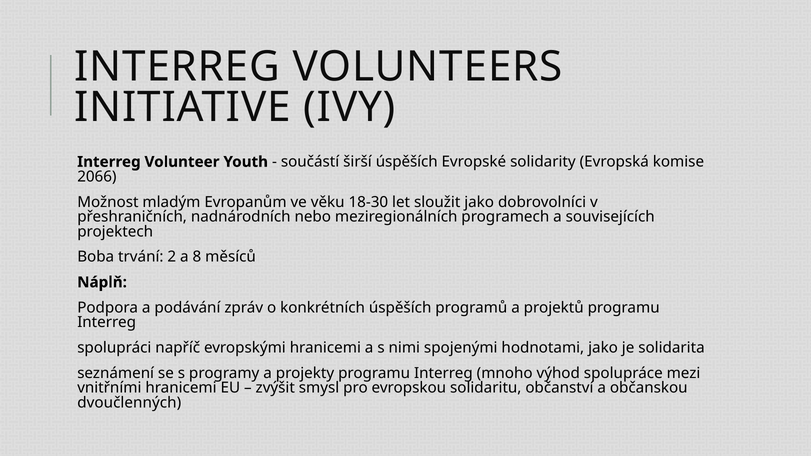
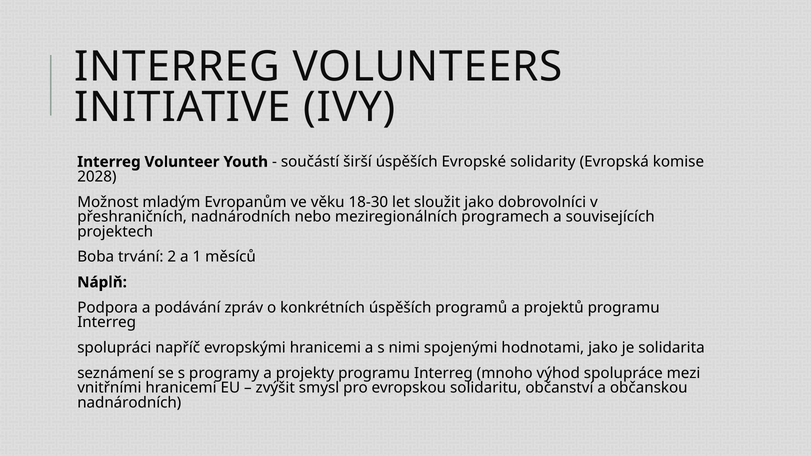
2066: 2066 -> 2028
8: 8 -> 1
dvoučlenných at (129, 403): dvoučlenných -> nadnárodních
